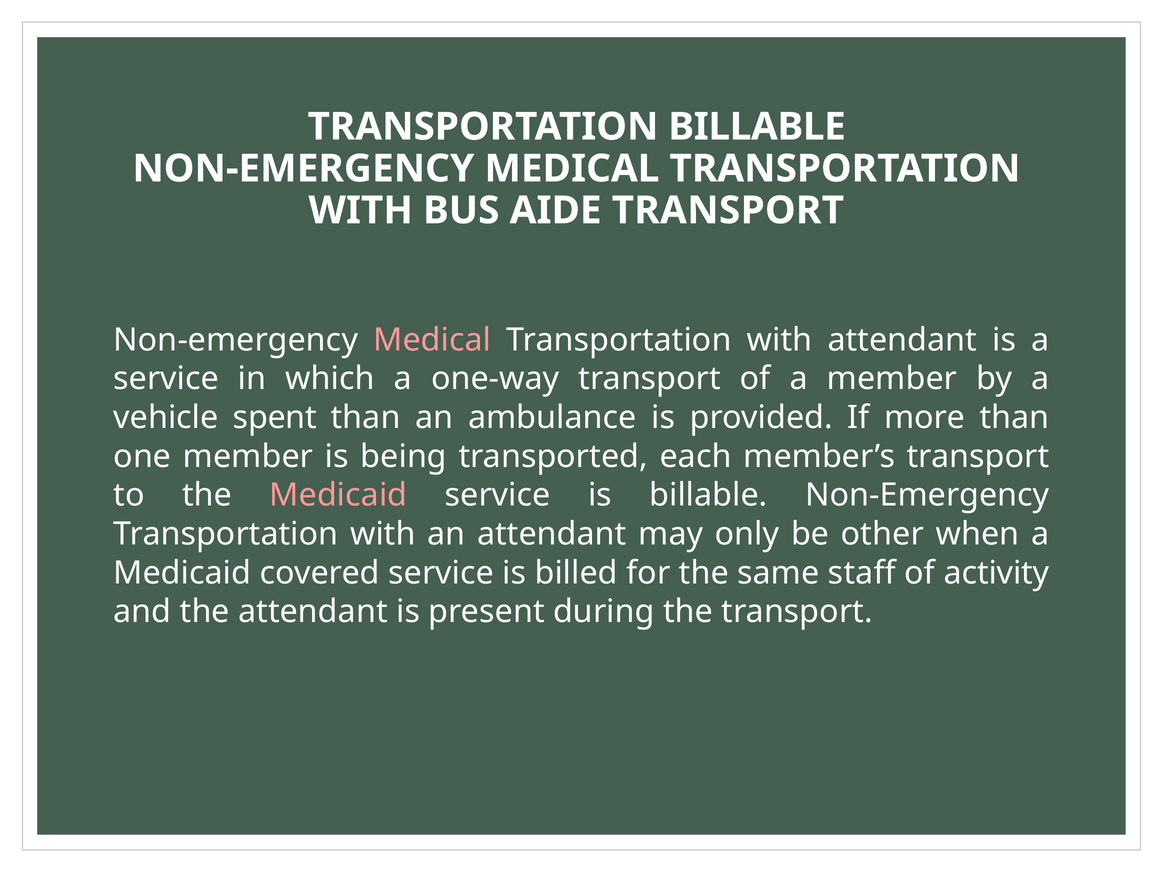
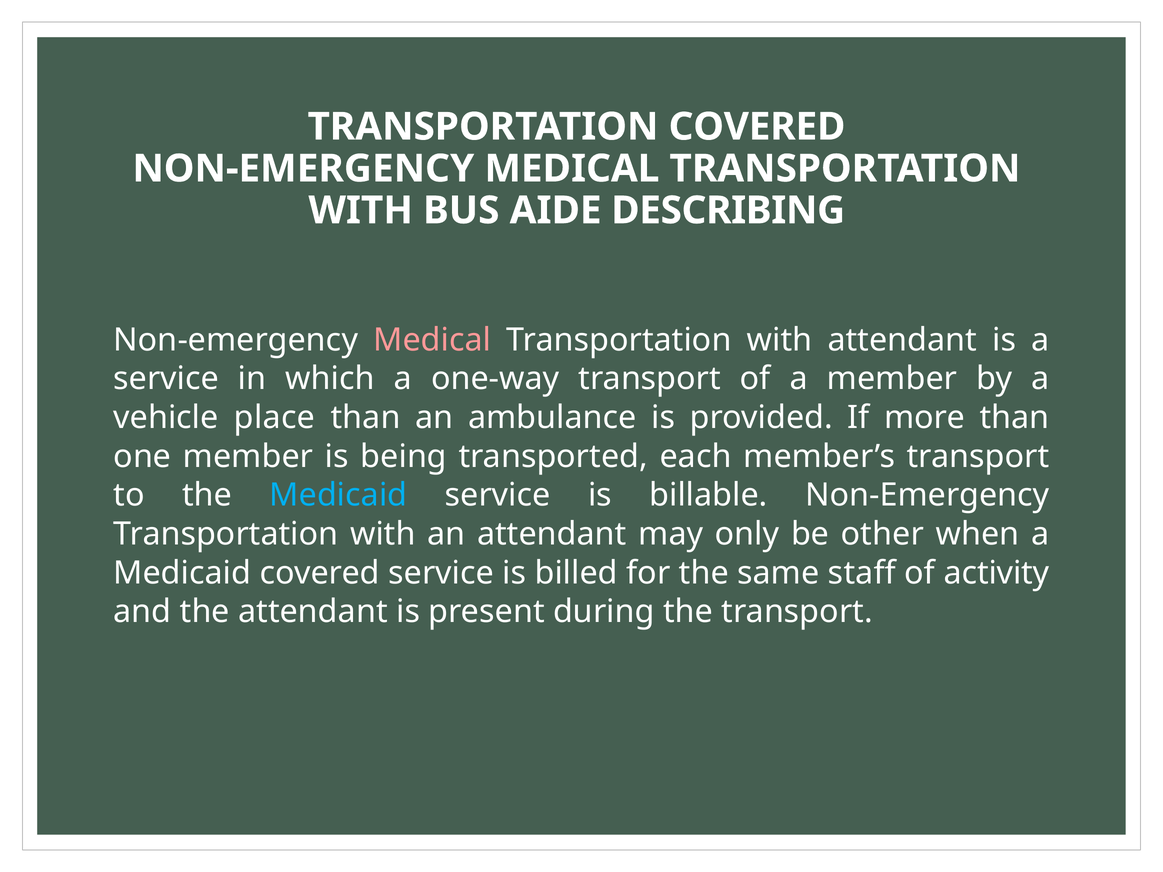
TRANSPORTATION BILLABLE: BILLABLE -> COVERED
AIDE TRANSPORT: TRANSPORT -> DESCRIBING
spent: spent -> place
Medicaid at (338, 495) colour: pink -> light blue
